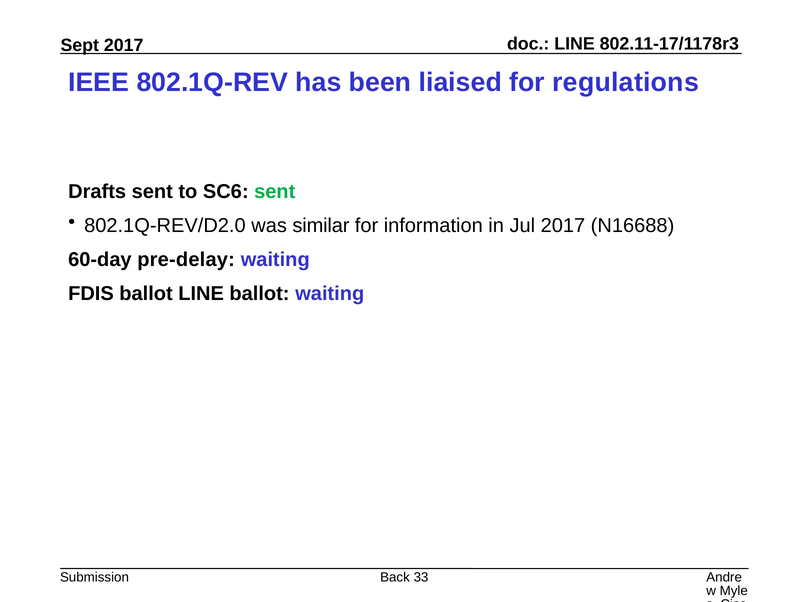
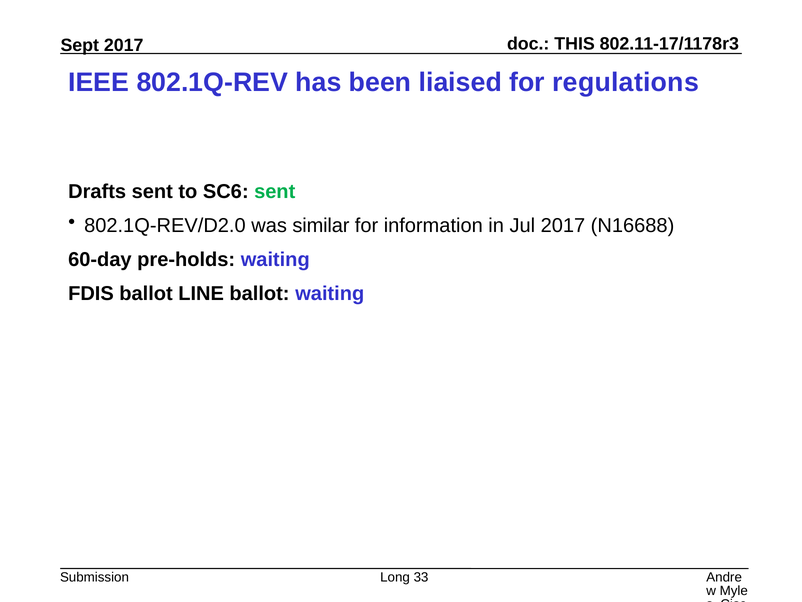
LINE at (575, 44): LINE -> THIS
pre-delay: pre-delay -> pre-holds
Back: Back -> Long
